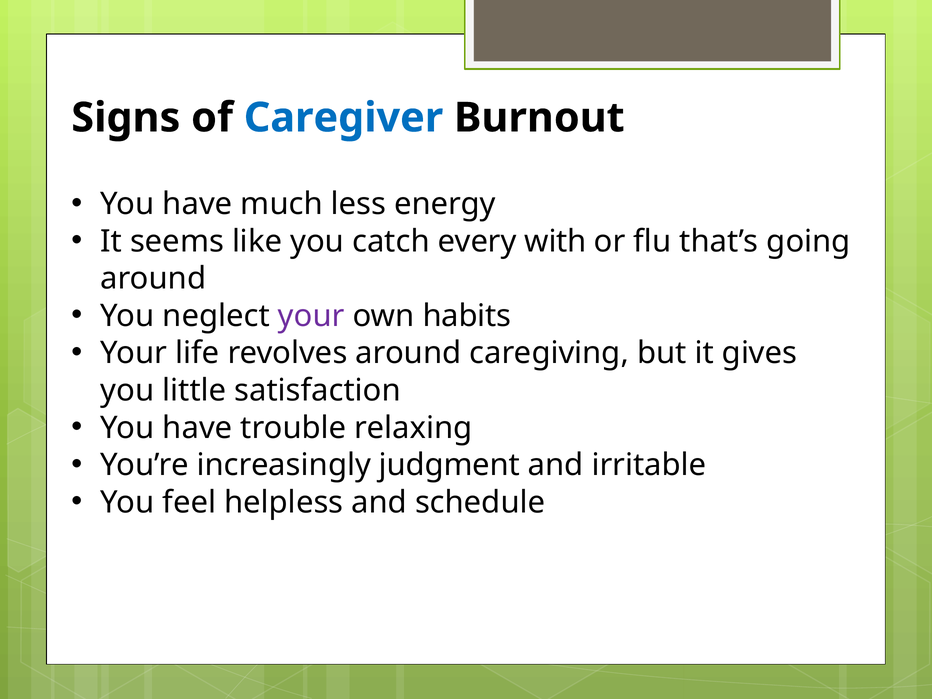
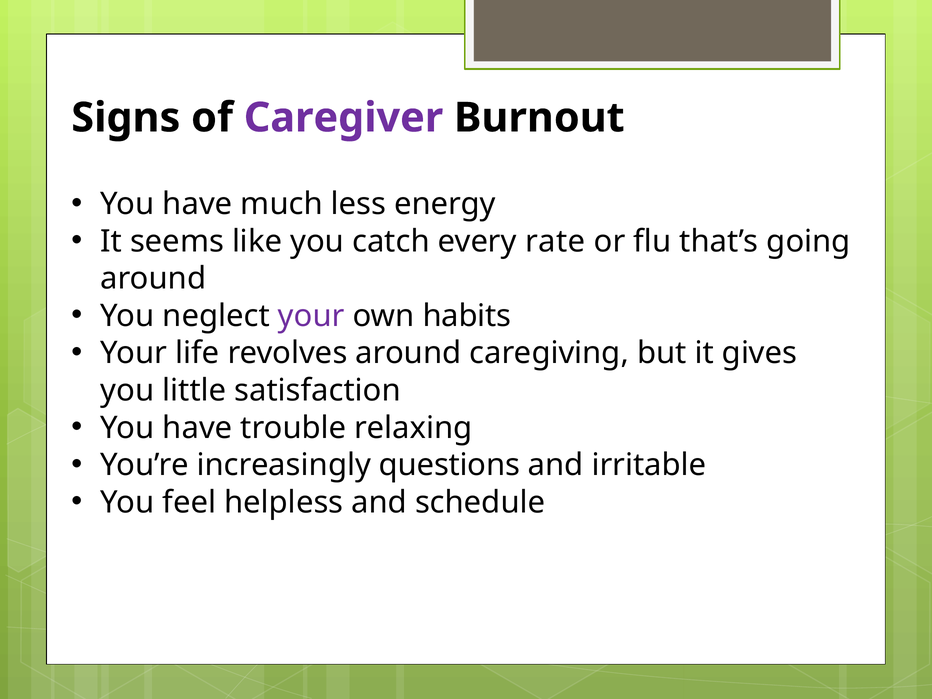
Caregiver colour: blue -> purple
with: with -> rate
judgment: judgment -> questions
